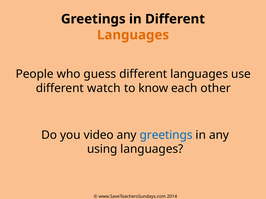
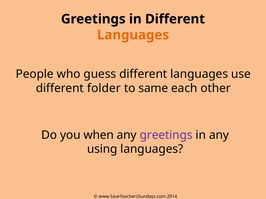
watch: watch -> folder
know: know -> same
video: video -> when
greetings at (166, 135) colour: blue -> purple
